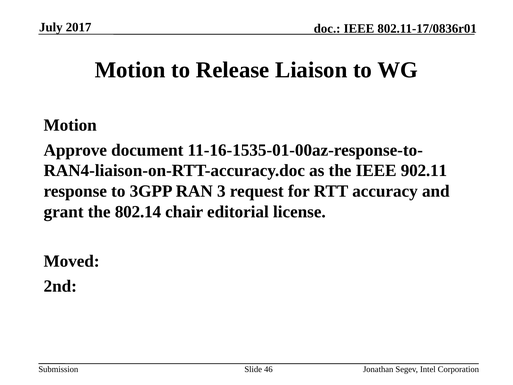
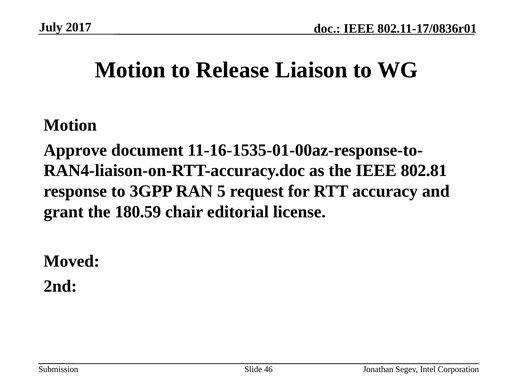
902.11: 902.11 -> 802.81
3: 3 -> 5
802.14: 802.14 -> 180.59
